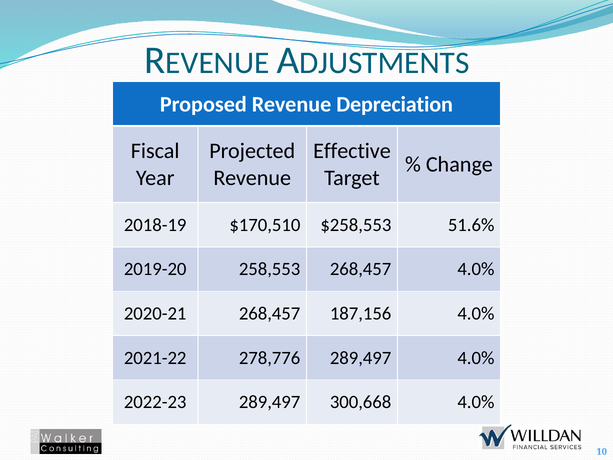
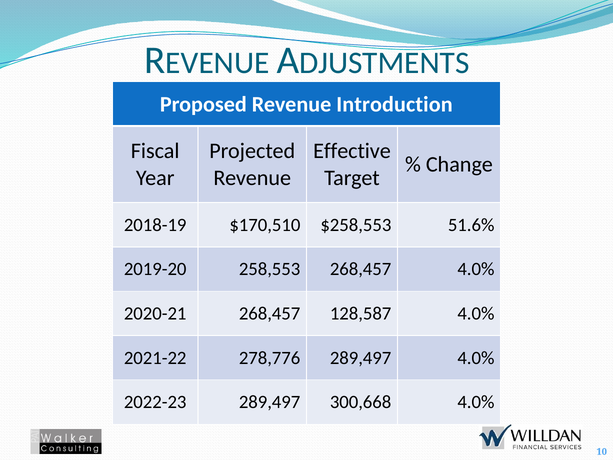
Depreciation: Depreciation -> Introduction
187,156: 187,156 -> 128,587
